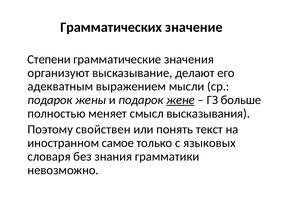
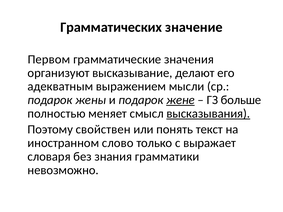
Степени: Степени -> Первом
высказывания underline: none -> present
самое: самое -> слово
языковых: языковых -> выражает
